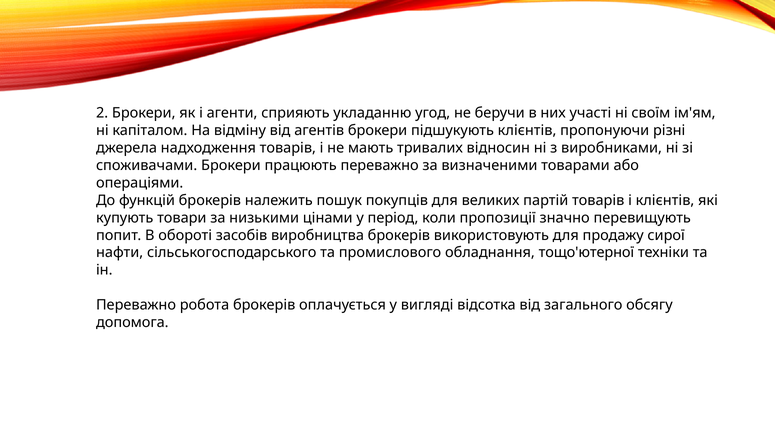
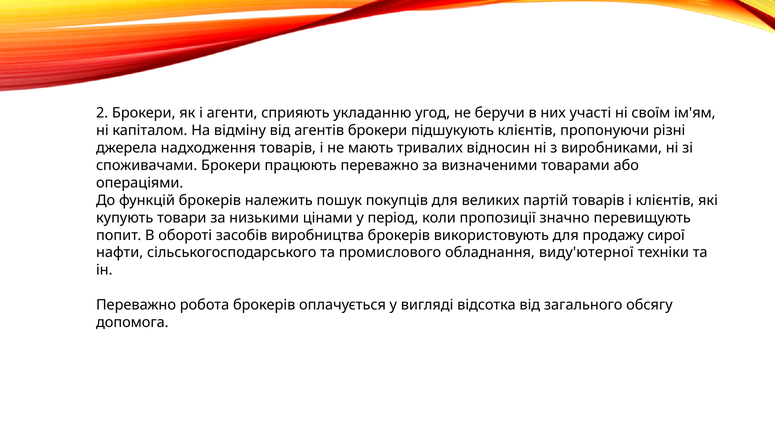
тощо'ютерної: тощо'ютерної -> виду'ютерної
